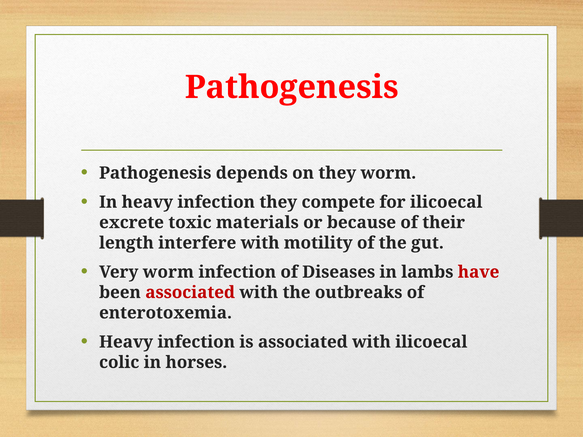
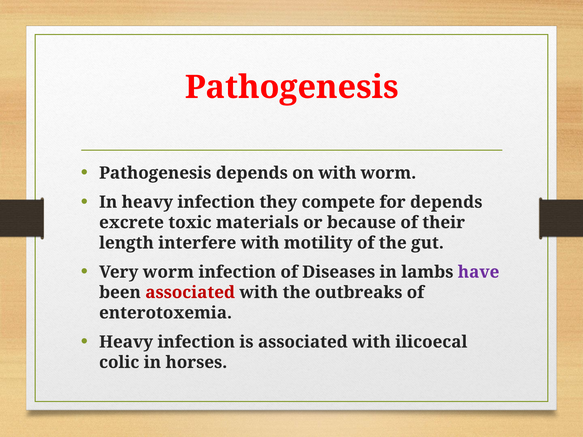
on they: they -> with
for ilicoecal: ilicoecal -> depends
have colour: red -> purple
